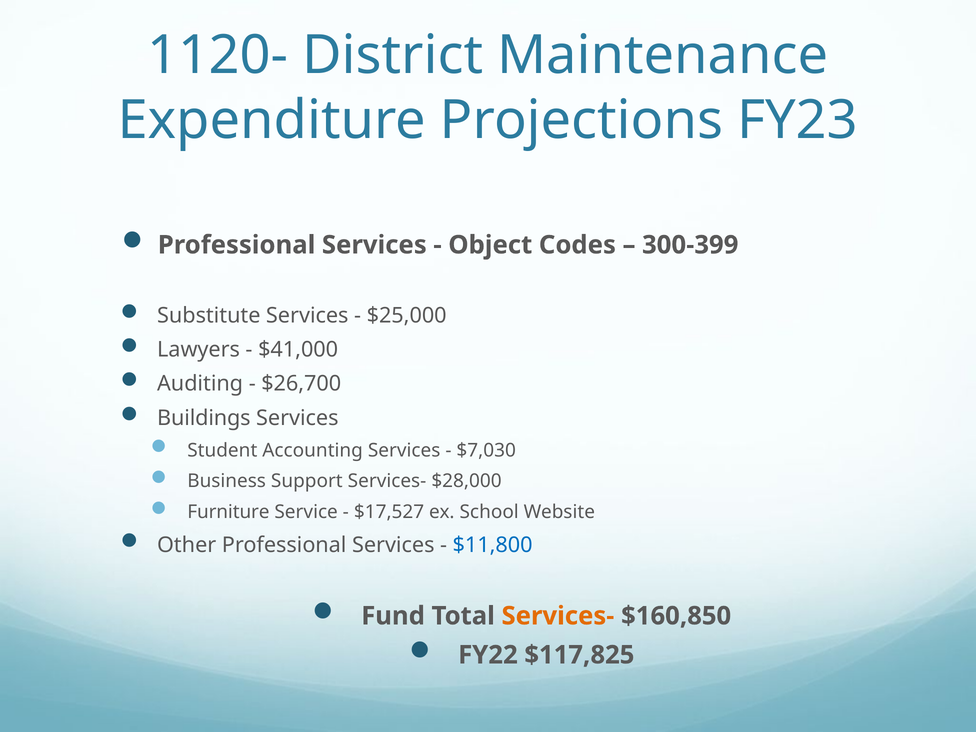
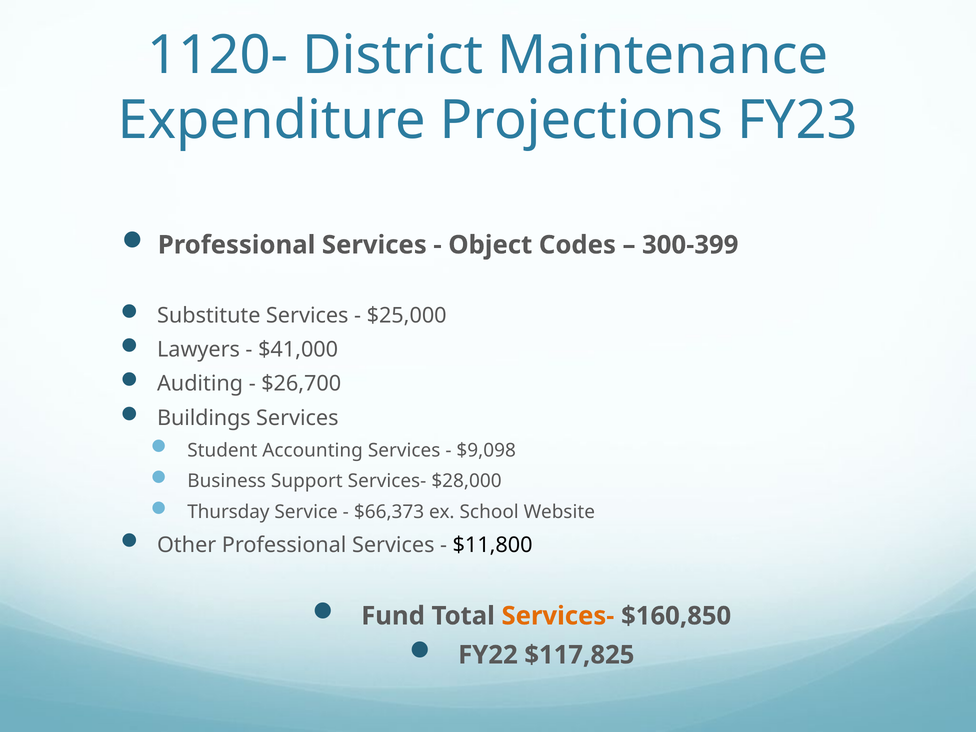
$7,030: $7,030 -> $9,098
Furniture: Furniture -> Thursday
$17,527: $17,527 -> $66,373
$11,800 colour: blue -> black
